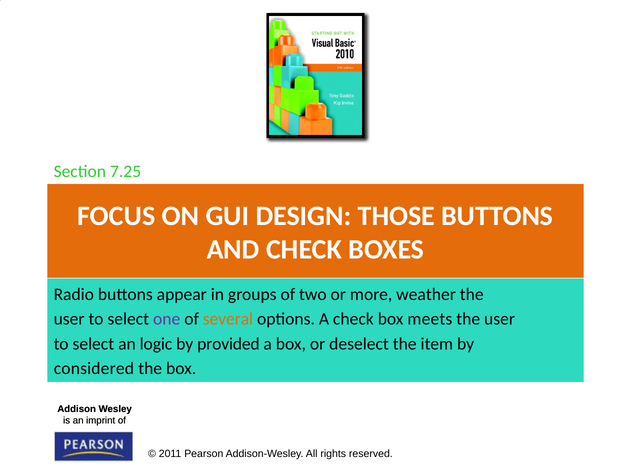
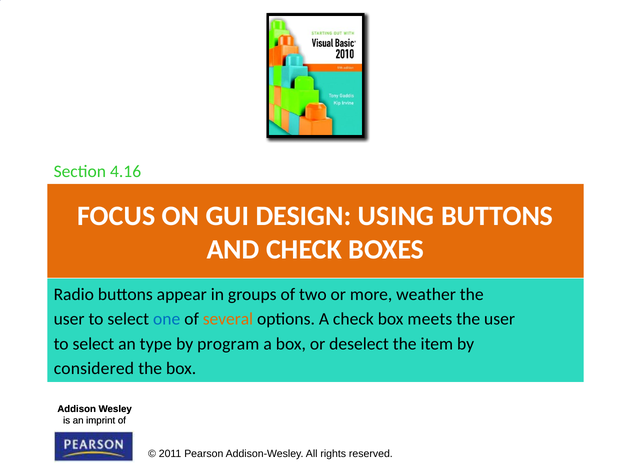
7.25: 7.25 -> 4.16
THOSE: THOSE -> USING
one colour: purple -> blue
logic: logic -> type
provided: provided -> program
